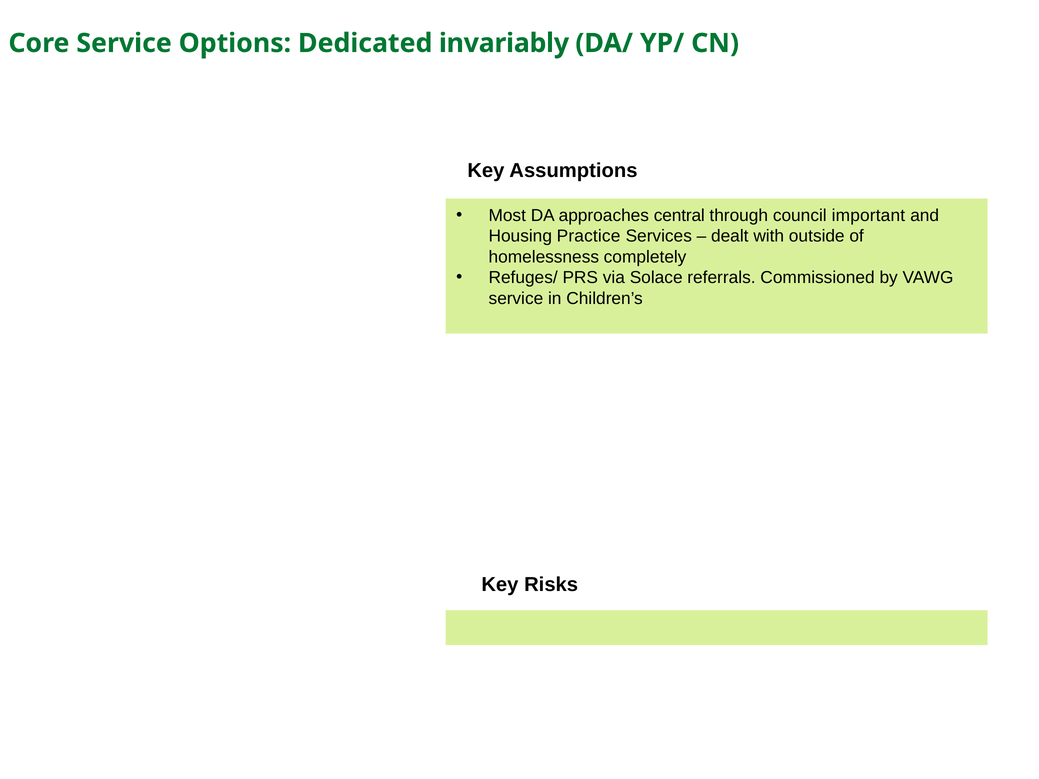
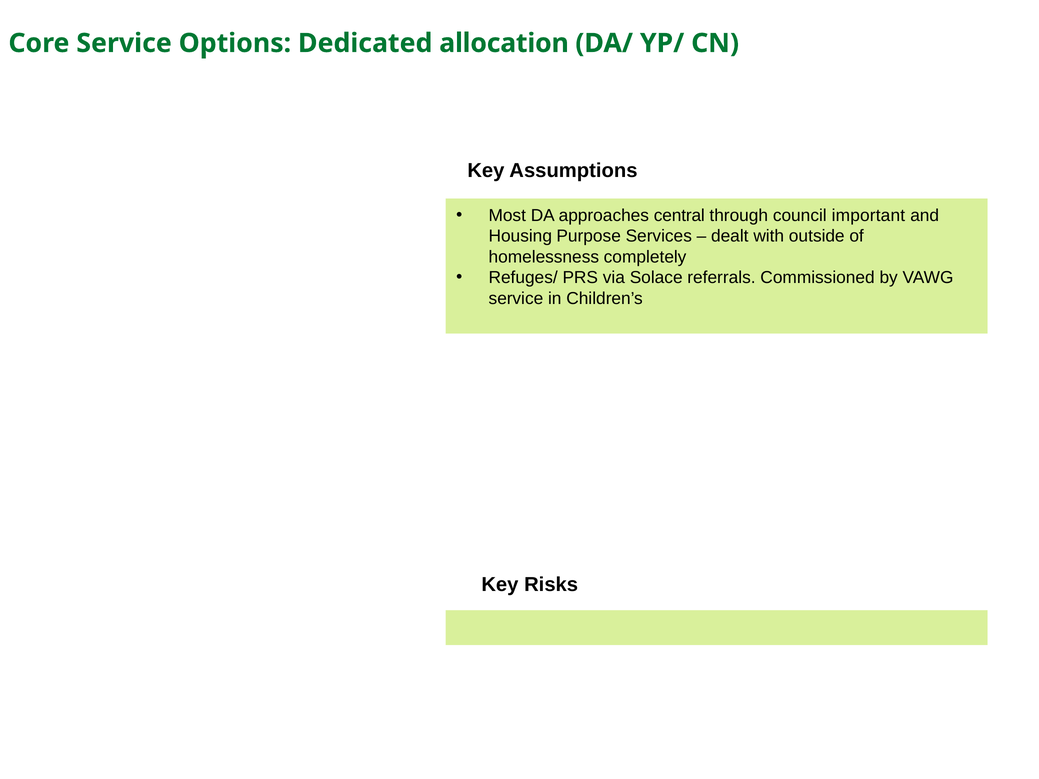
invariably: invariably -> allocation
Practice: Practice -> Purpose
